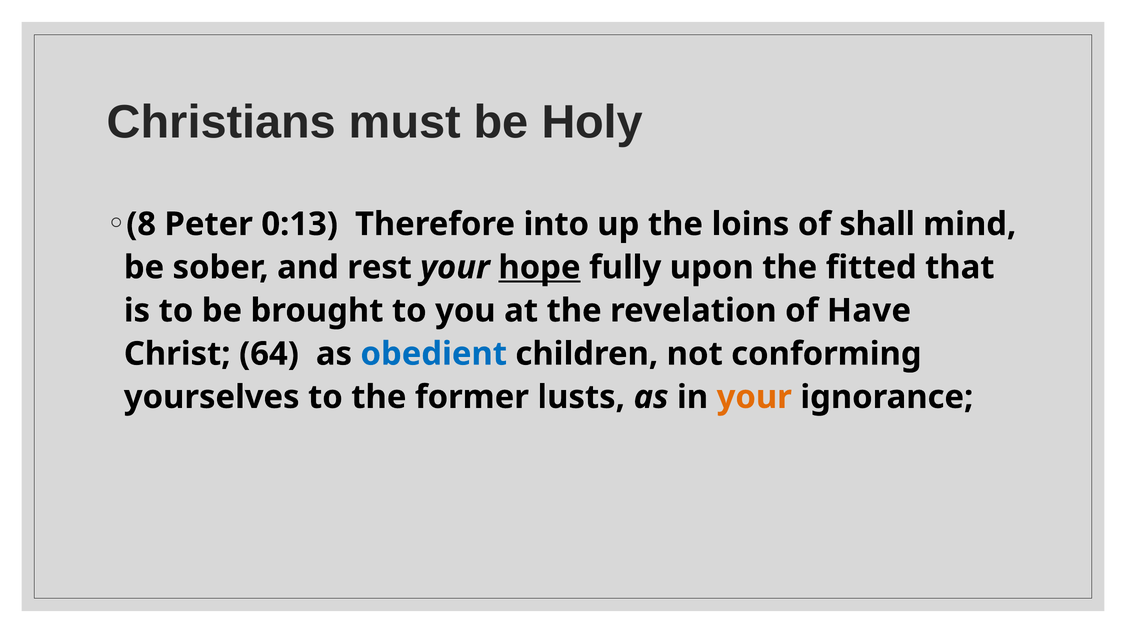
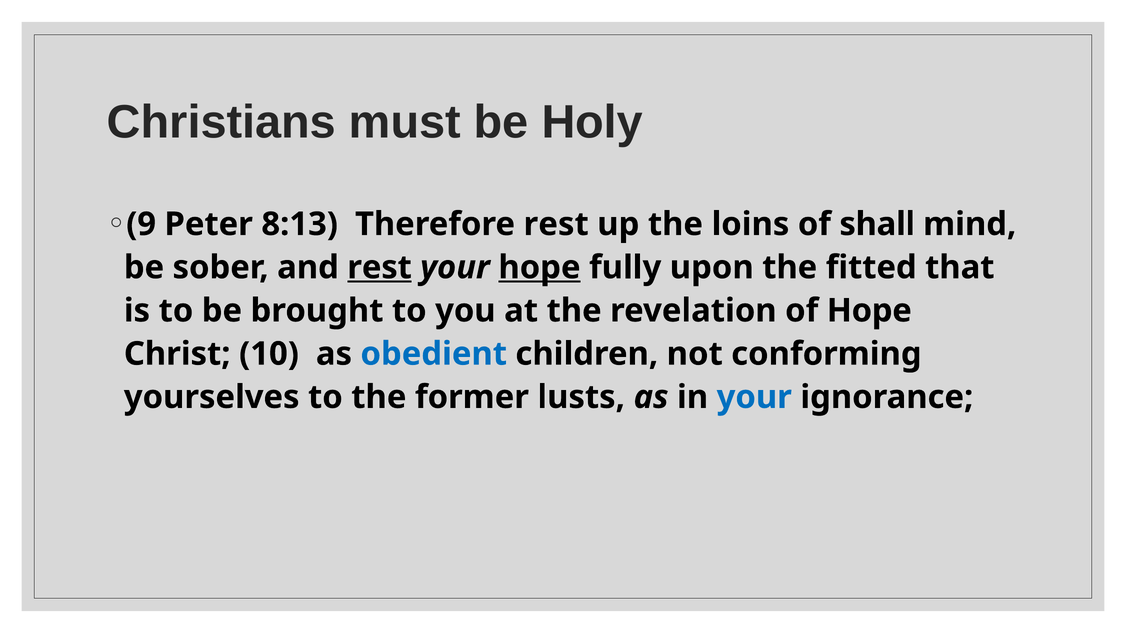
8: 8 -> 9
0:13: 0:13 -> 8:13
Therefore into: into -> rest
rest at (380, 268) underline: none -> present
of Have: Have -> Hope
64: 64 -> 10
your at (754, 397) colour: orange -> blue
